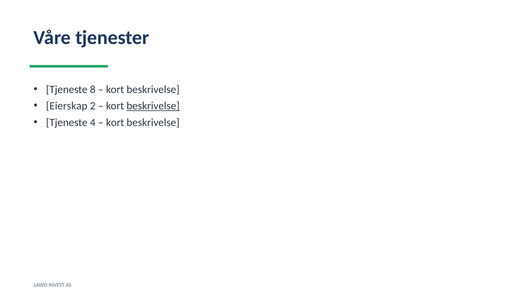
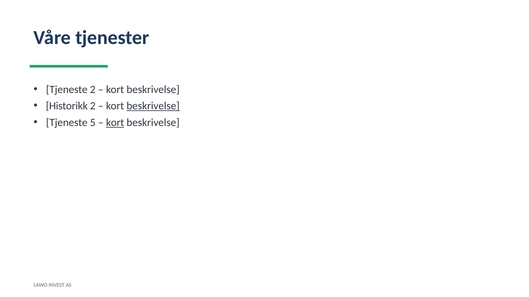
Tjeneste 8: 8 -> 2
Eierskap: Eierskap -> Historikk
4: 4 -> 5
kort at (115, 123) underline: none -> present
